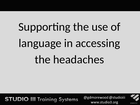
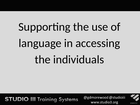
headaches: headaches -> individuals
